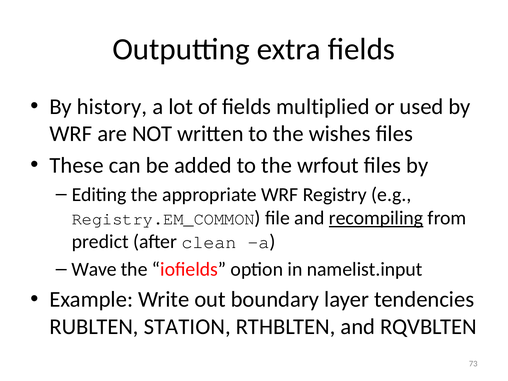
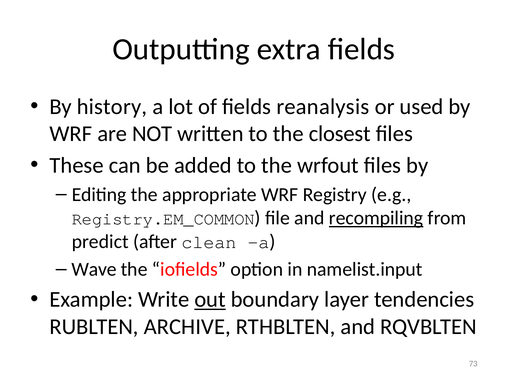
multiplied: multiplied -> reanalysis
wishes: wishes -> closest
out underline: none -> present
STATION: STATION -> ARCHIVE
